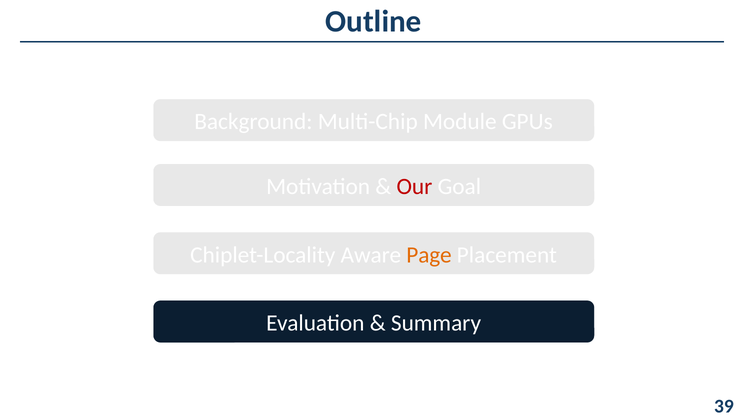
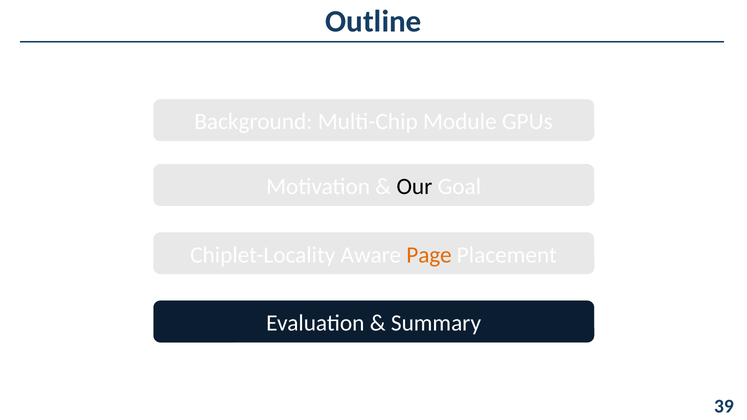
Our colour: red -> black
